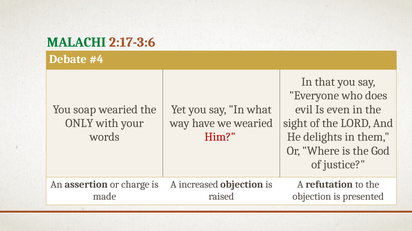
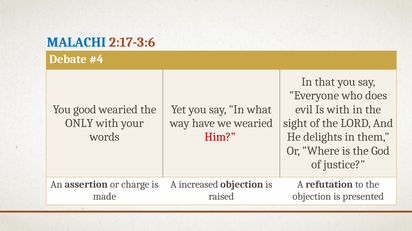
MALACHI colour: green -> blue
soap: soap -> good
Is even: even -> with
